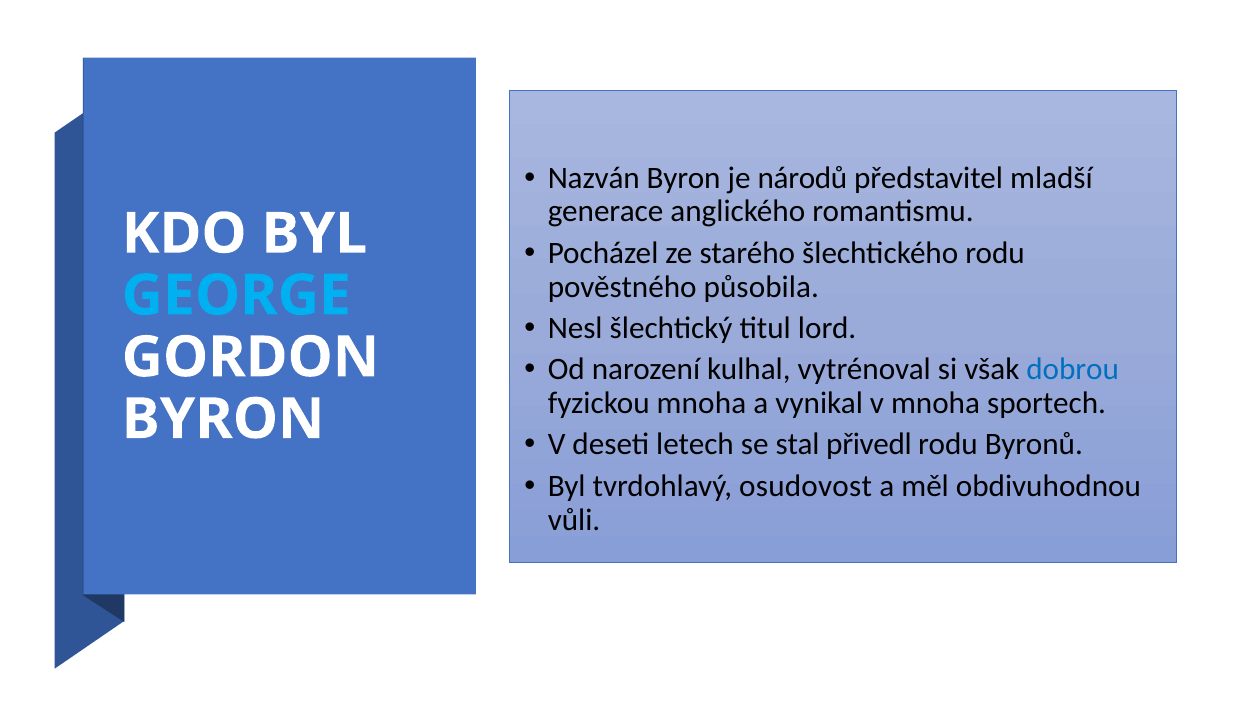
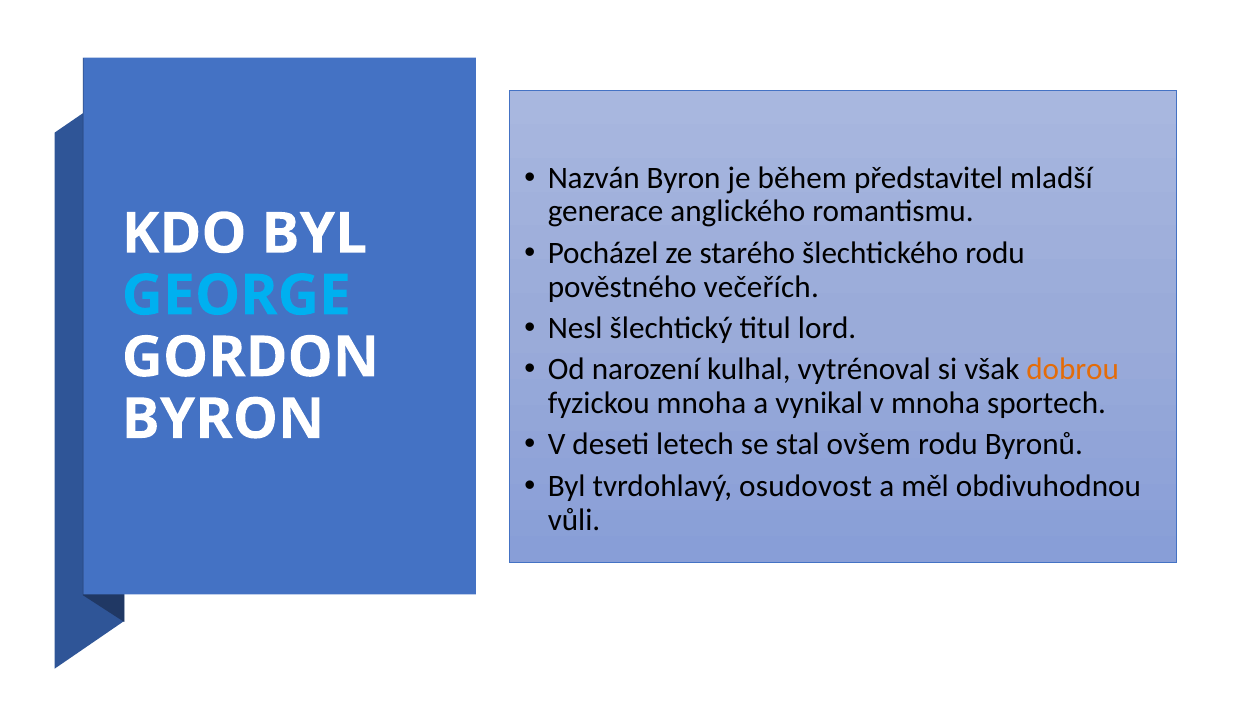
národů: národů -> během
působila: působila -> večeřích
dobrou colour: blue -> orange
přivedl: přivedl -> ovšem
